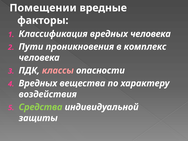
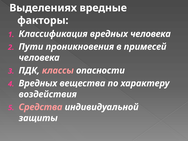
Помещении: Помещении -> Выделениях
комплекс: комплекс -> примесей
Средства colour: light green -> pink
